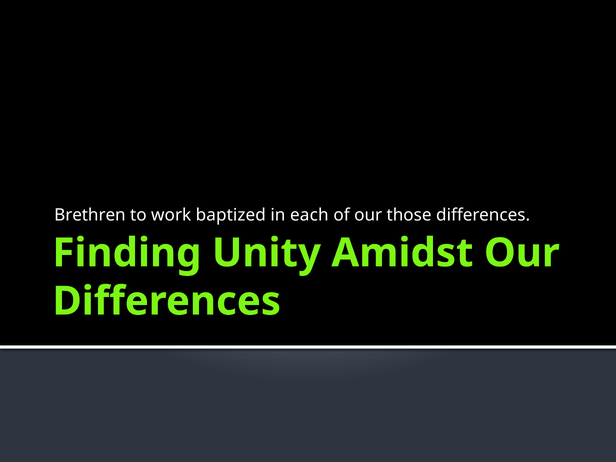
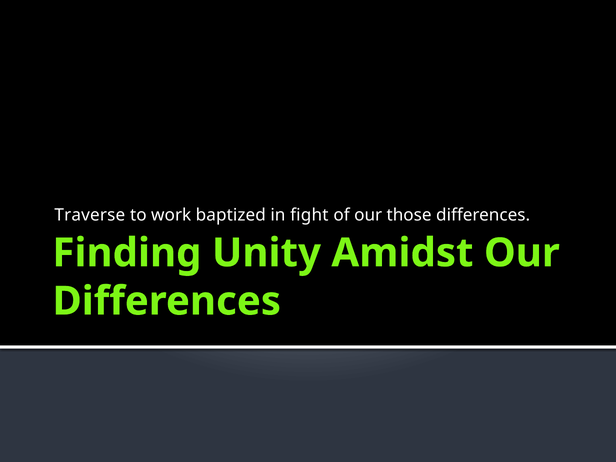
Brethren: Brethren -> Traverse
each: each -> fight
